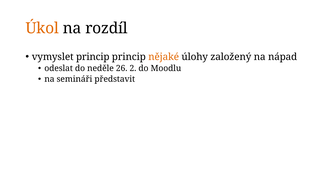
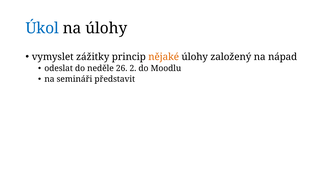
Úkol colour: orange -> blue
na rozdíl: rozdíl -> úlohy
vymyslet princip: princip -> zážitky
